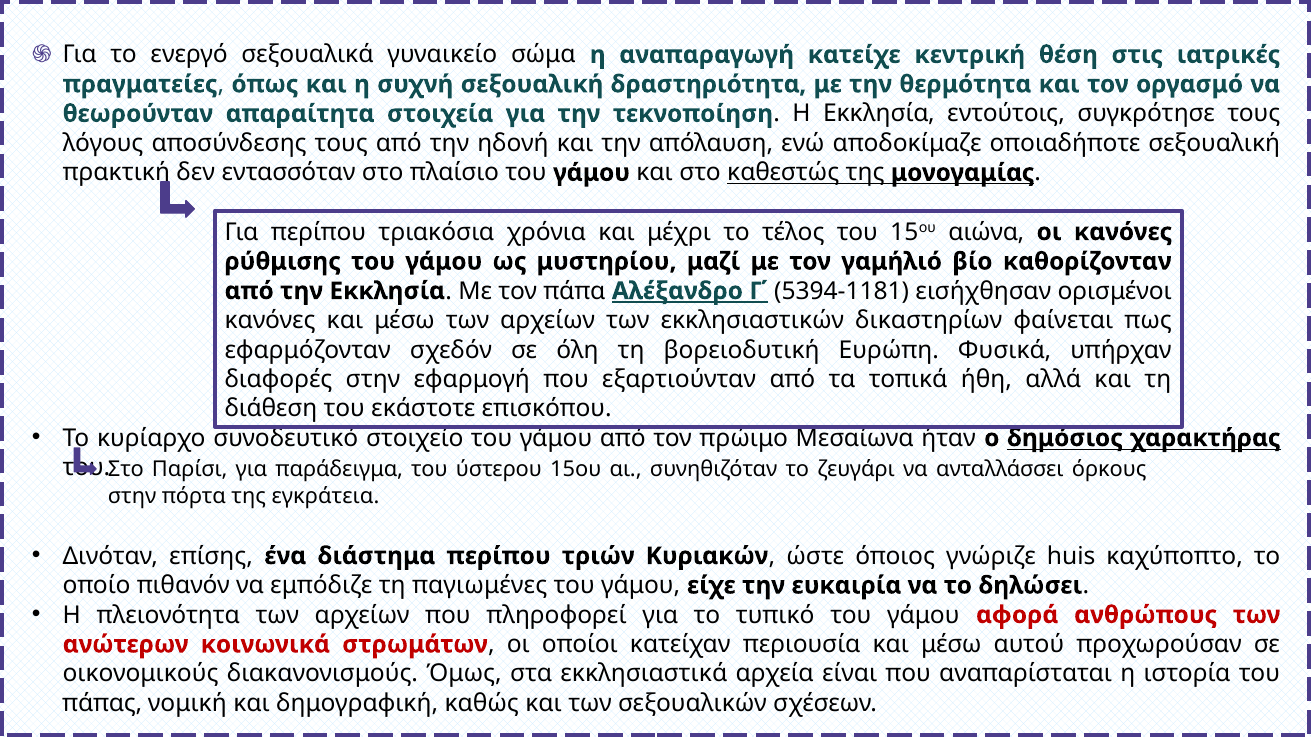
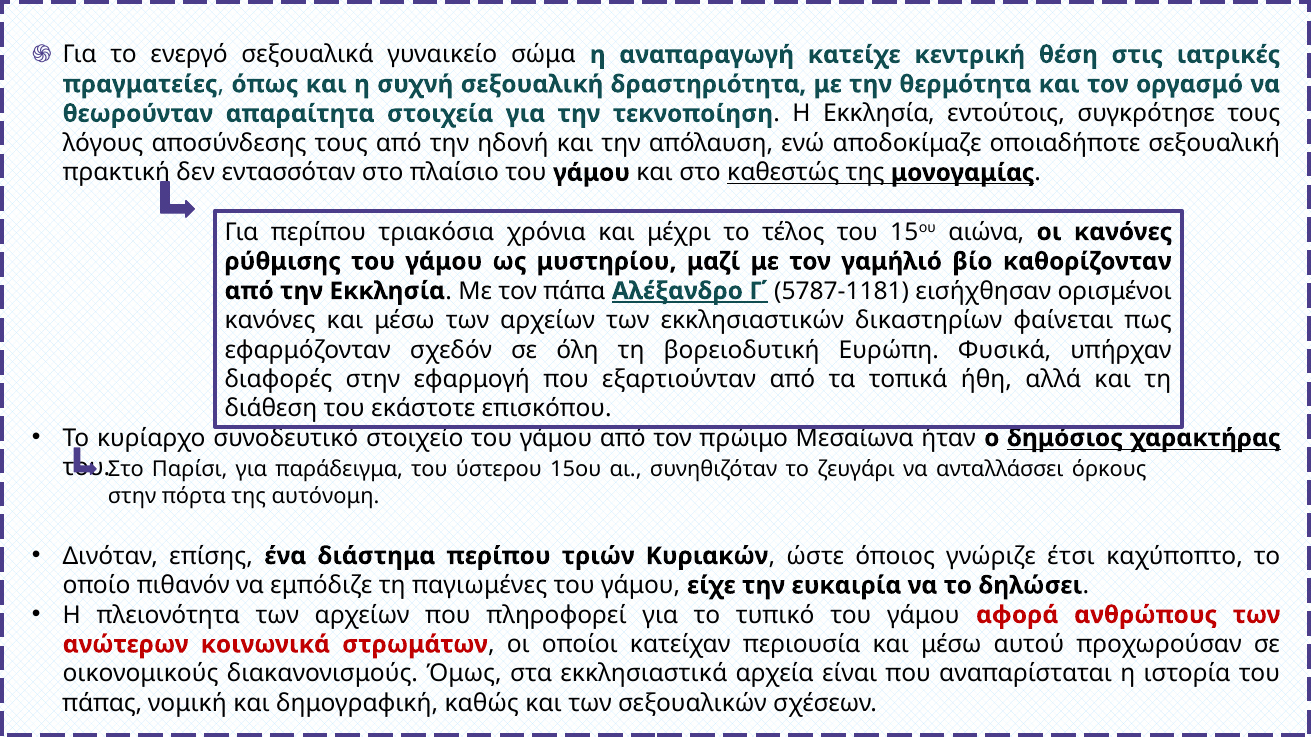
5394-1181: 5394-1181 -> 5787-1181
εγκράτεια: εγκράτεια -> αυτόνομη
huis: huis -> έτσι
